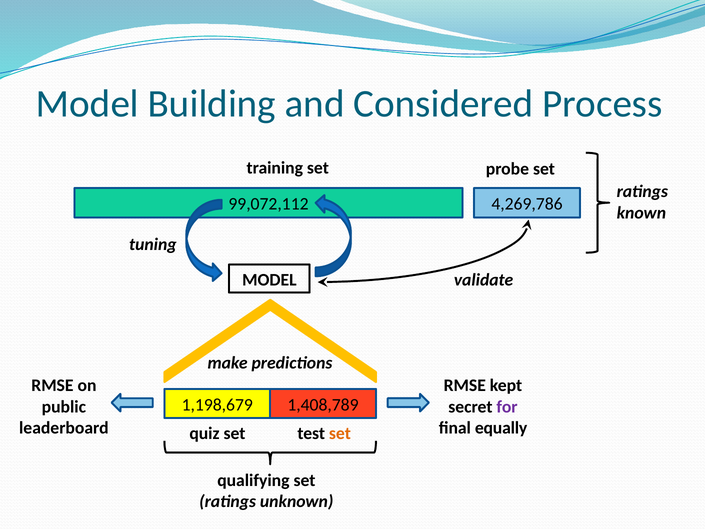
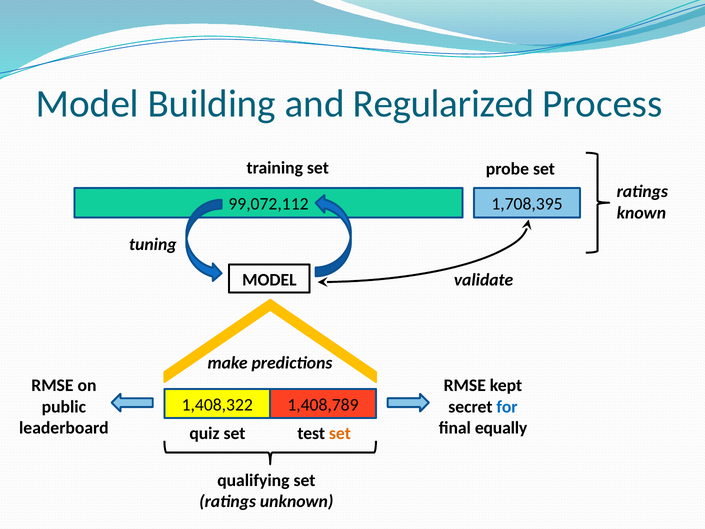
Considered: Considered -> Regularized
4,269,786: 4,269,786 -> 1,708,395
1,198,679: 1,198,679 -> 1,408,322
for colour: purple -> blue
